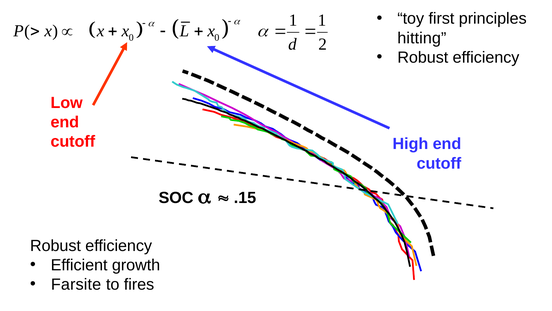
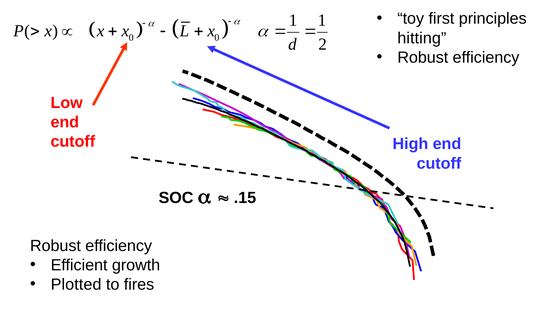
Farsite: Farsite -> Plotted
